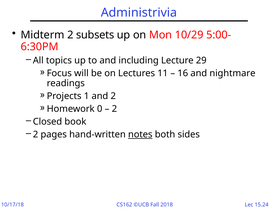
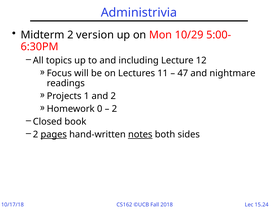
subsets: subsets -> version
29: 29 -> 12
16: 16 -> 47
pages underline: none -> present
